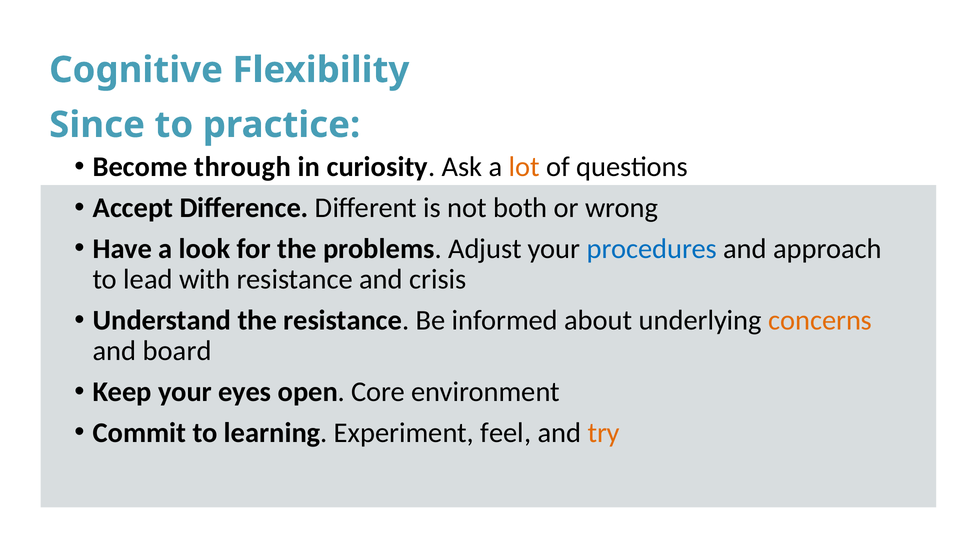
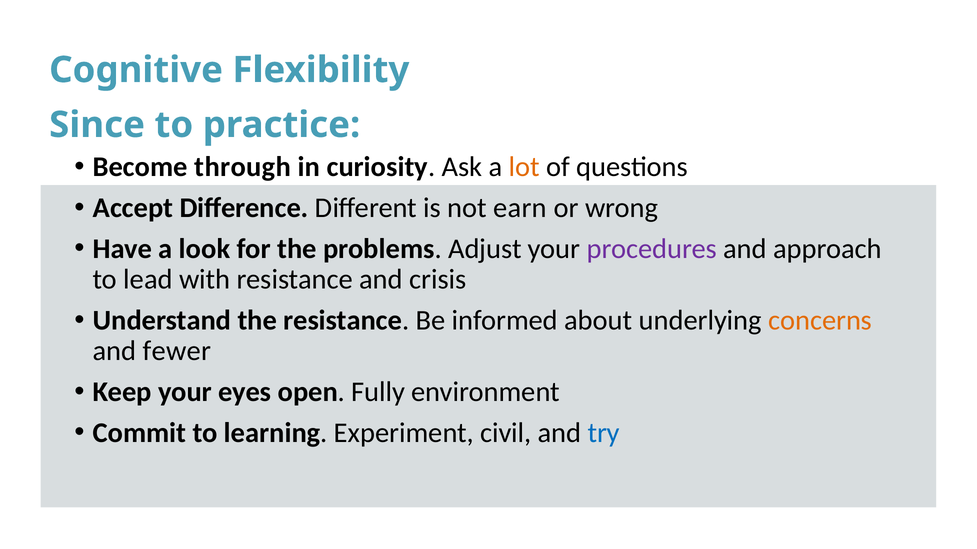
both: both -> earn
procedures colour: blue -> purple
board: board -> fewer
Core: Core -> Fully
feel: feel -> civil
try colour: orange -> blue
